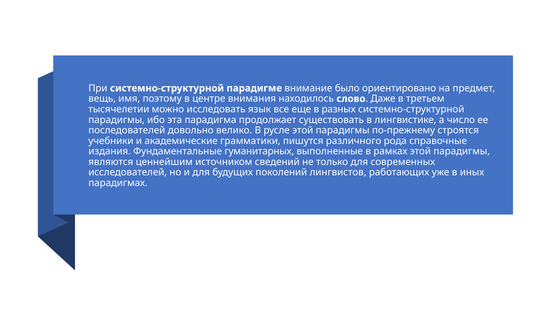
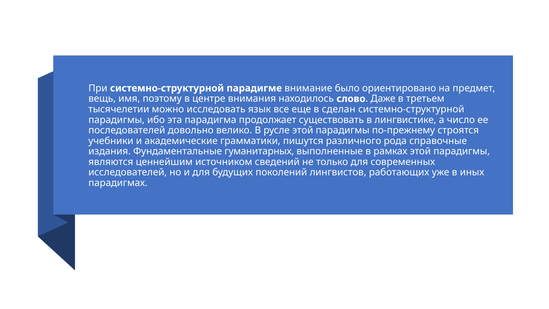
разных: разных -> сделан
